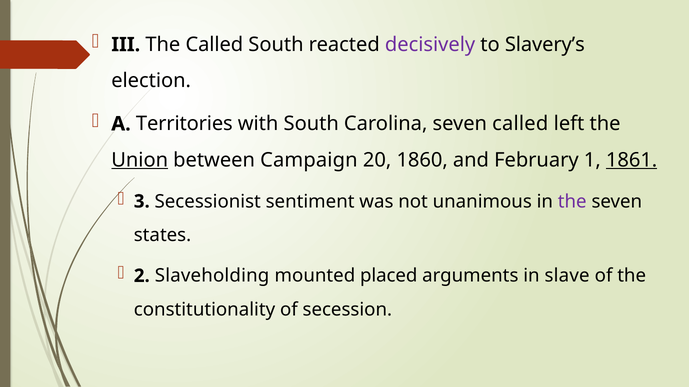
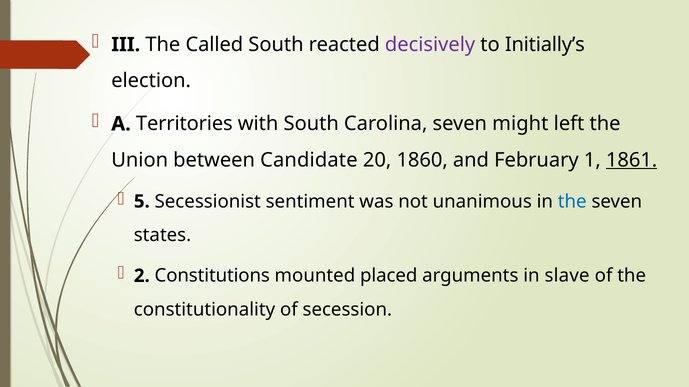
Slavery’s: Slavery’s -> Initially’s
seven called: called -> might
Union underline: present -> none
Campaign: Campaign -> Candidate
3: 3 -> 5
the at (572, 202) colour: purple -> blue
Slaveholding: Slaveholding -> Constitutions
